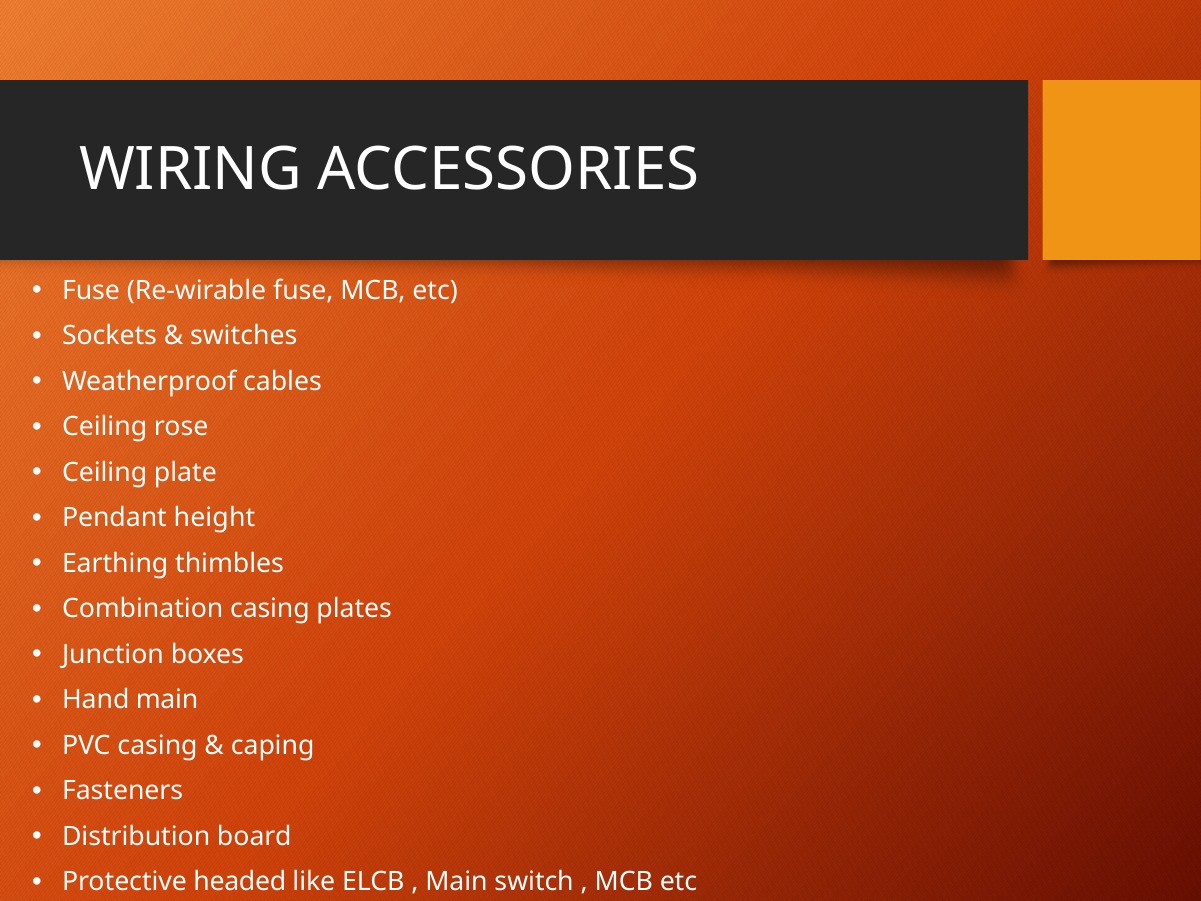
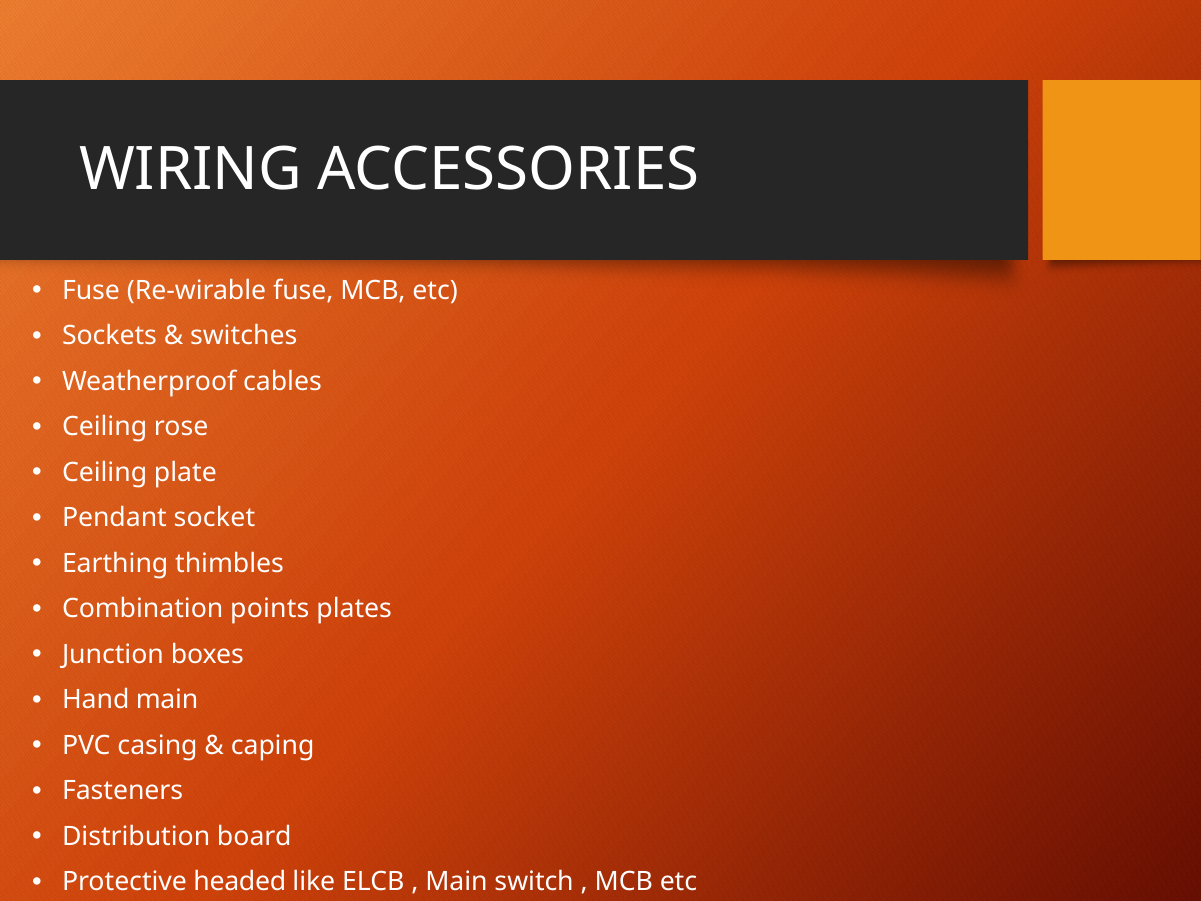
height: height -> socket
Combination casing: casing -> points
